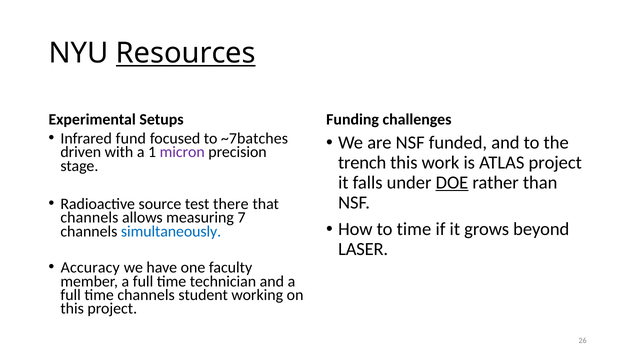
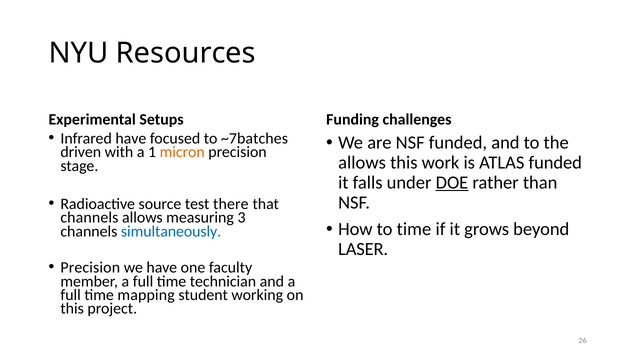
Resources underline: present -> none
Infrared fund: fund -> have
micron colour: purple -> orange
trench at (362, 163): trench -> allows
ATLAS project: project -> funded
7: 7 -> 3
Accuracy at (90, 268): Accuracy -> Precision
time channels: channels -> mapping
